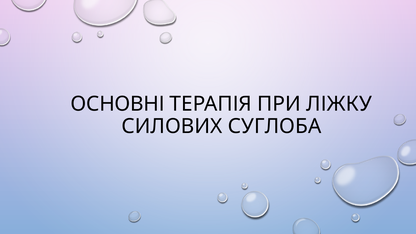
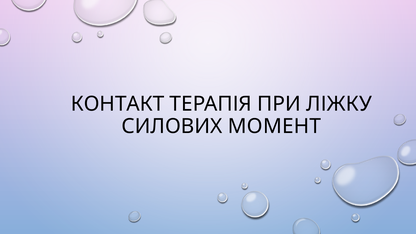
ОСНОВНІ: ОСНОВНІ -> КОНТАКТ
СУГЛОБА: СУГЛОБА -> МОМЕНТ
